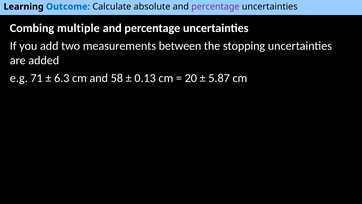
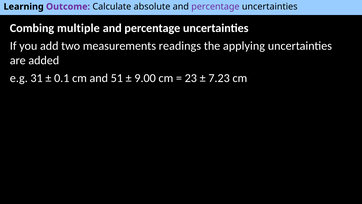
Outcome colour: blue -> purple
between: between -> readings
stopping: stopping -> applying
71: 71 -> 31
6.3: 6.3 -> 0.1
58: 58 -> 51
0.13: 0.13 -> 9.00
20: 20 -> 23
5.87: 5.87 -> 7.23
